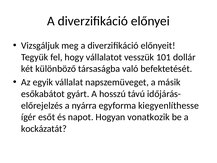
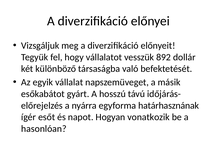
101: 101 -> 892
kiegyenlíthesse: kiegyenlíthesse -> határhasznának
kockázatát: kockázatát -> hasonlóan
